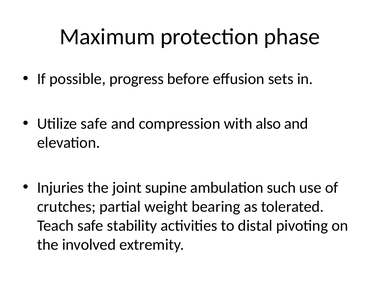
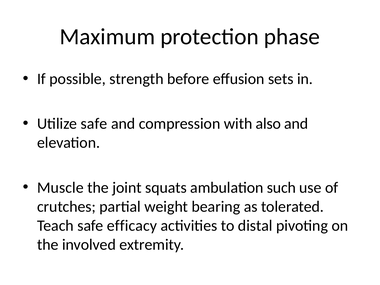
progress: progress -> strength
Injuries: Injuries -> Muscle
supine: supine -> squats
stability: stability -> efficacy
